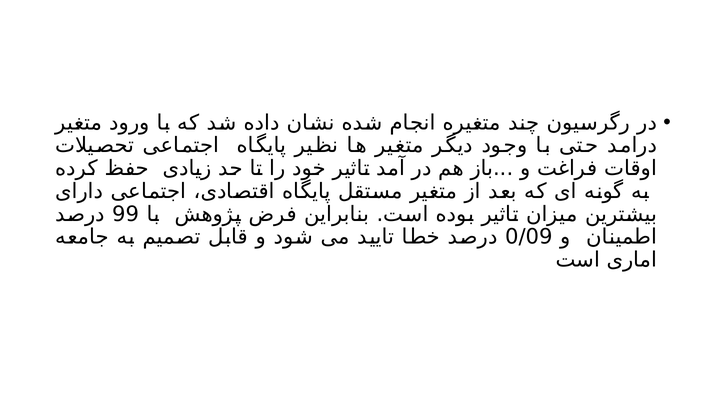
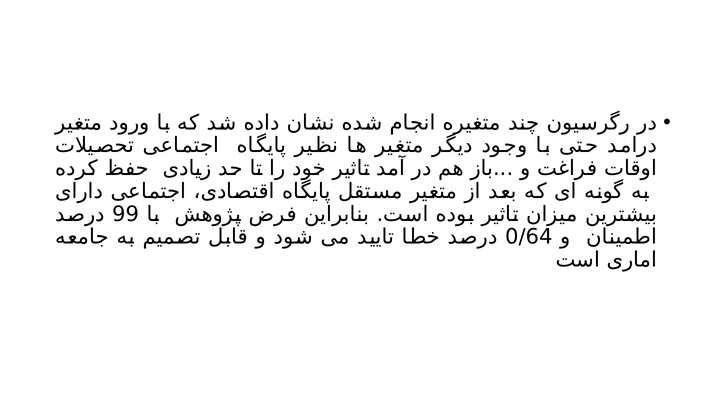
0/09: 0/09 -> 0/64
